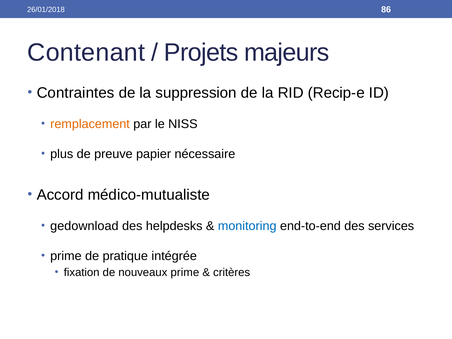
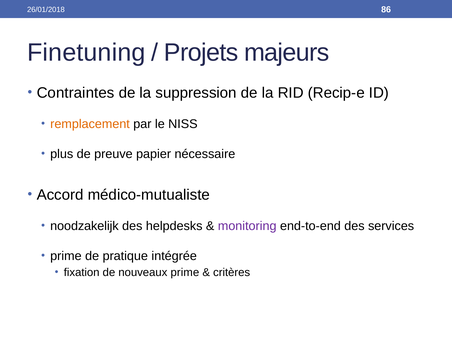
Contenant: Contenant -> Finetuning
gedownload: gedownload -> noodzakelijk
monitoring colour: blue -> purple
